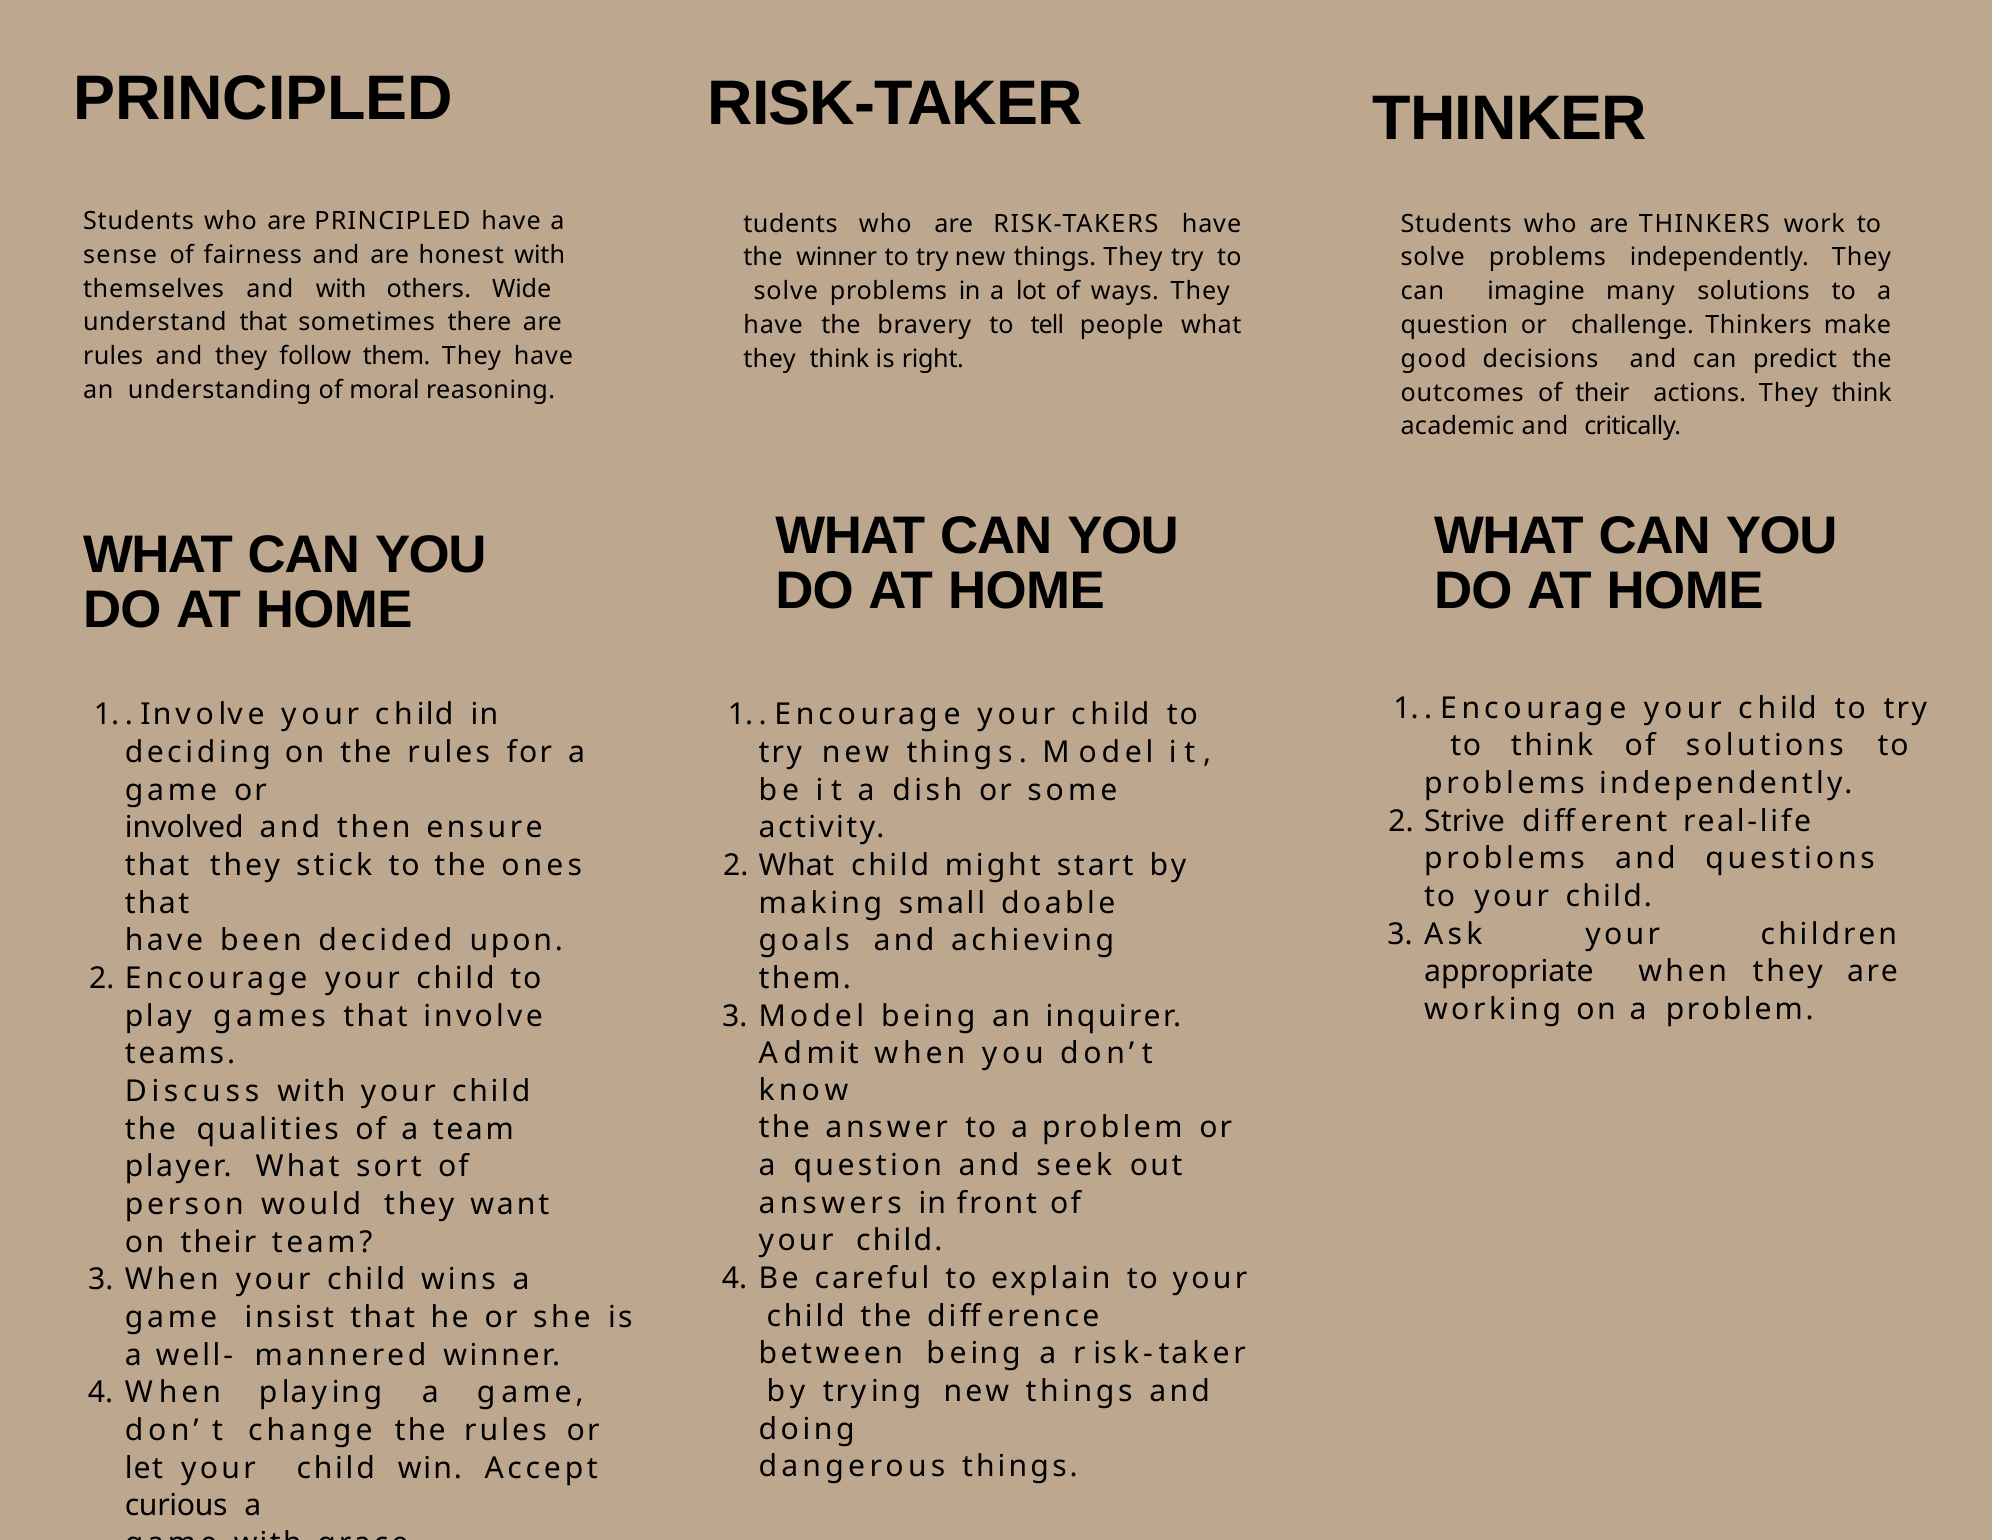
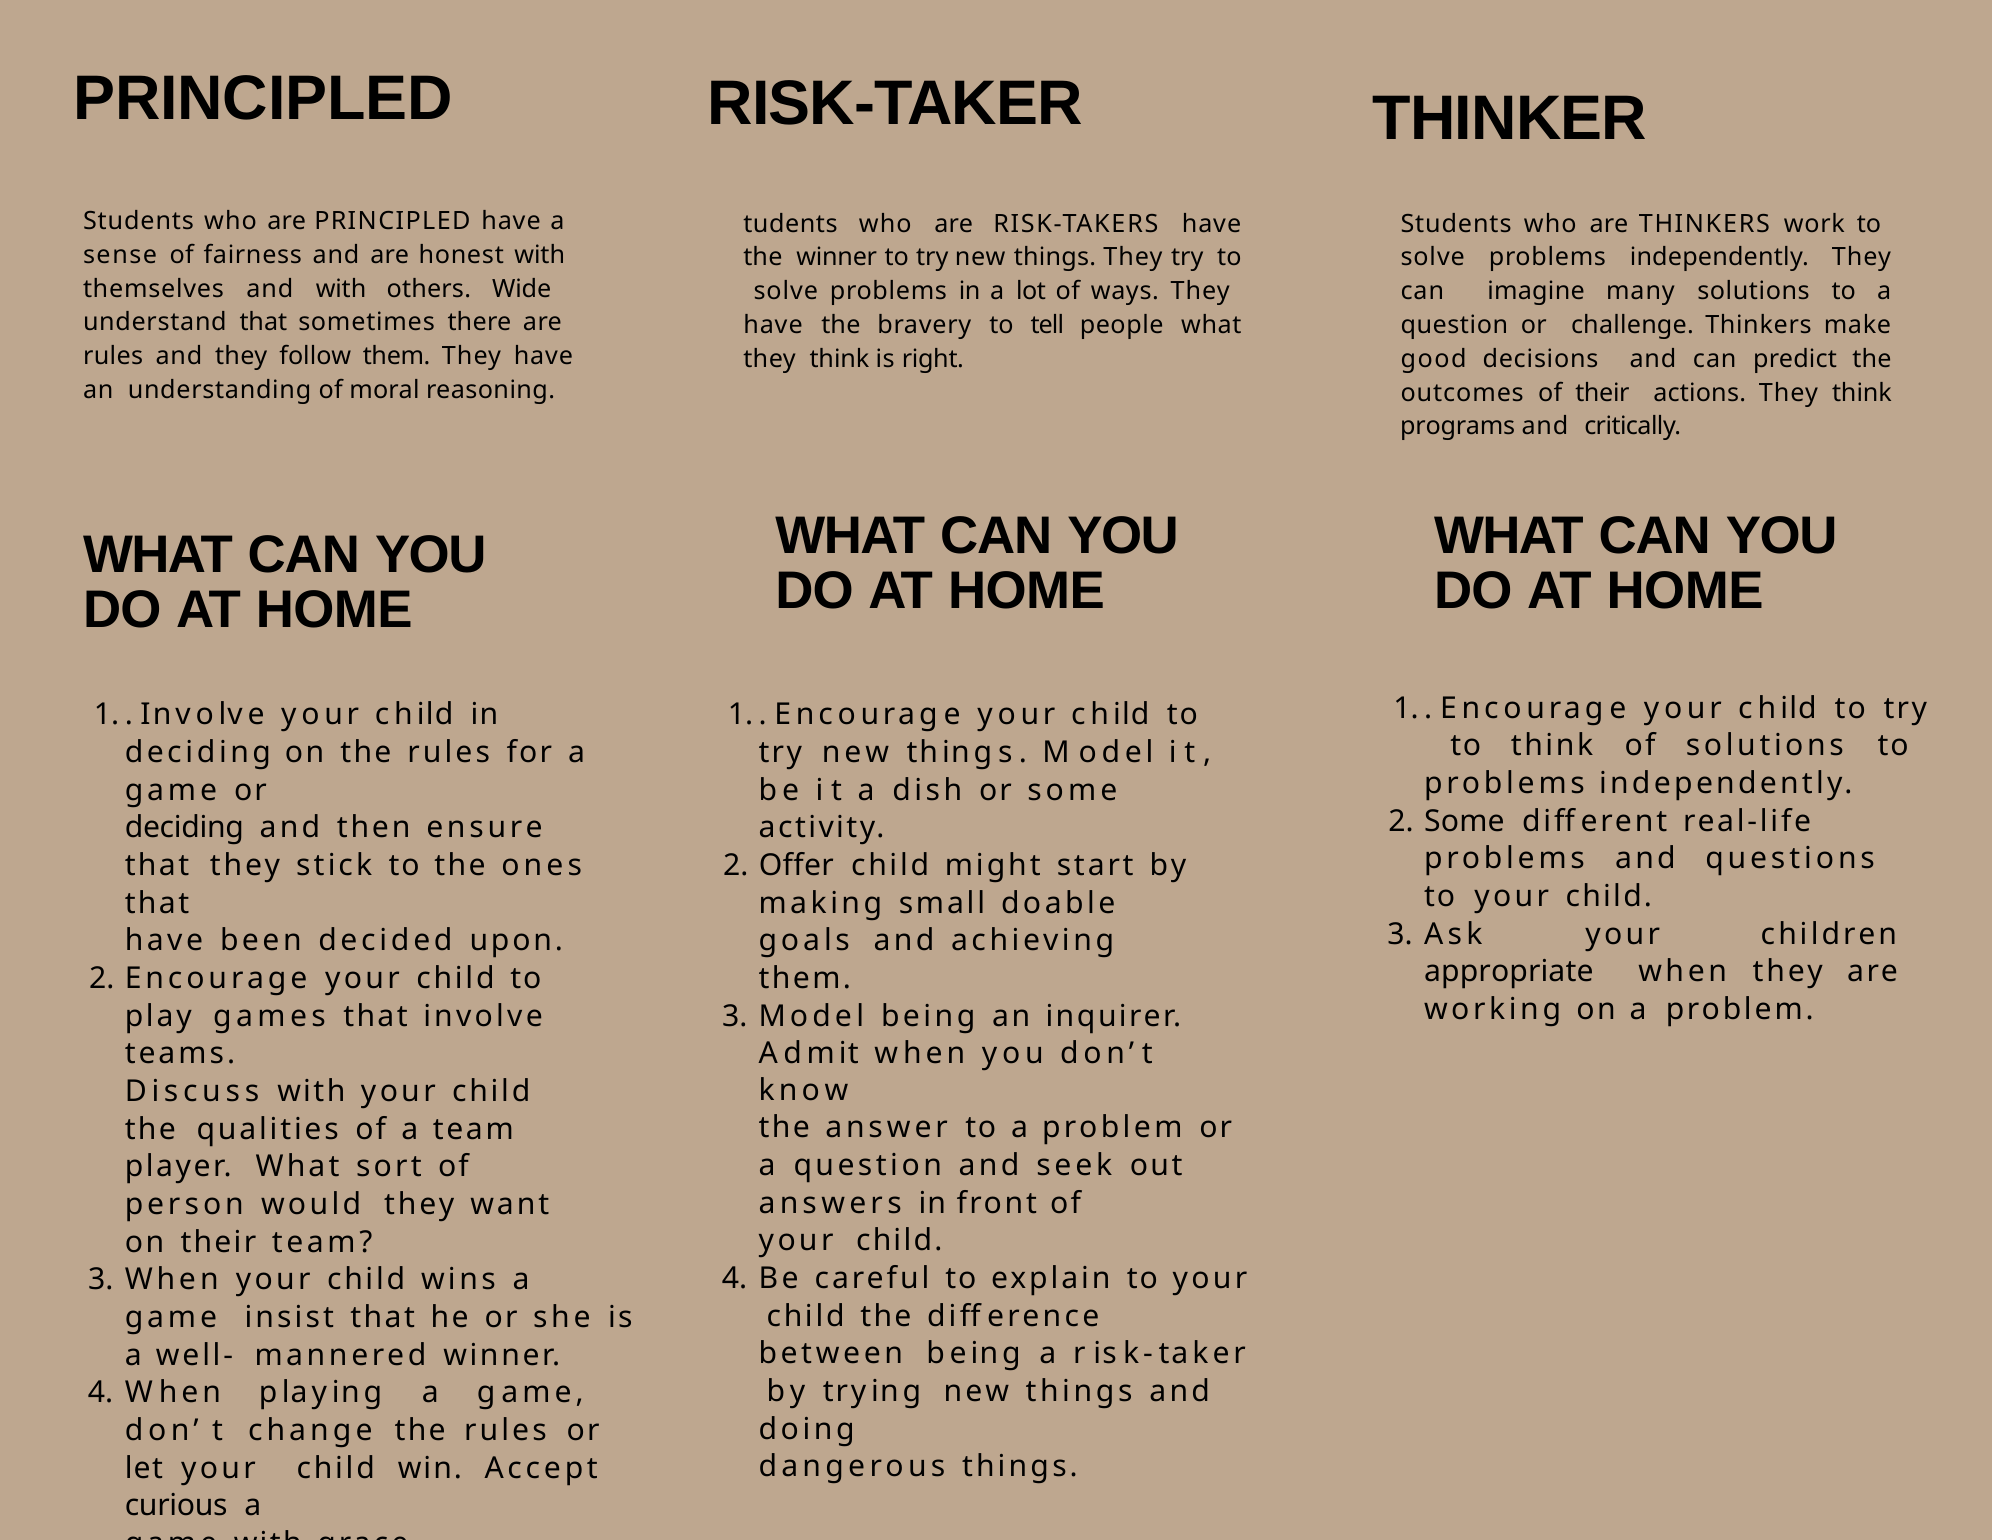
academic: academic -> programs
Strive at (1464, 821): Strive -> Some
involved at (184, 827): involved -> deciding
What at (796, 865): What -> Offer
